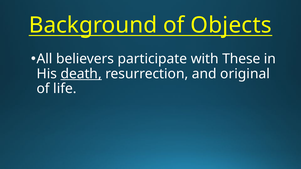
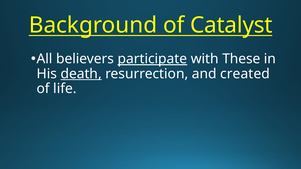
Objects: Objects -> Catalyst
participate underline: none -> present
original: original -> created
